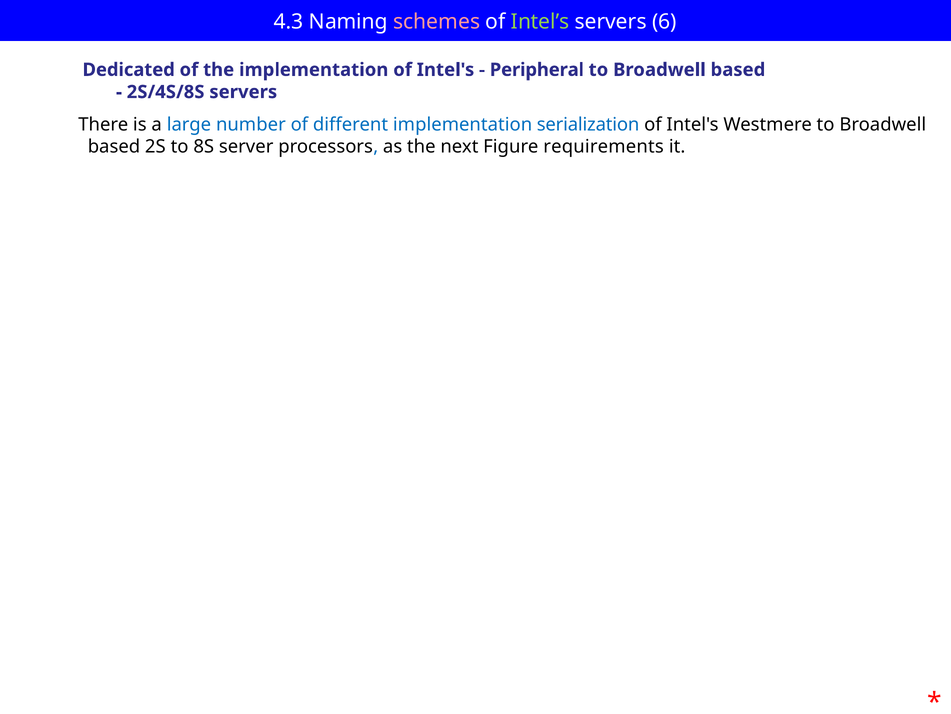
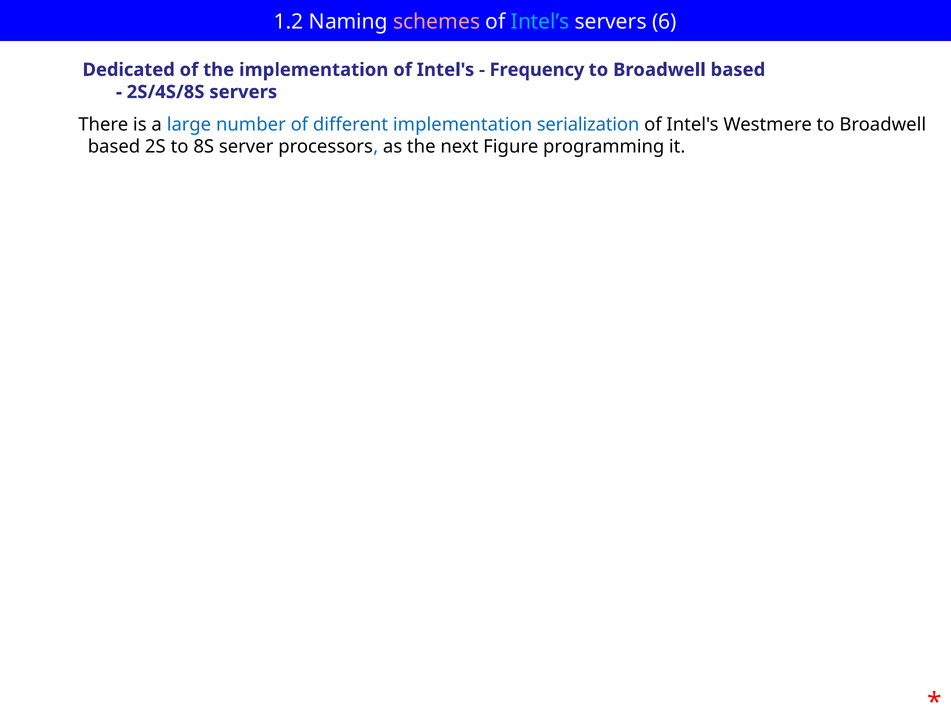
4.3: 4.3 -> 1.2
Intel’s colour: light green -> light blue
Peripheral: Peripheral -> Frequency
requirements: requirements -> programming
